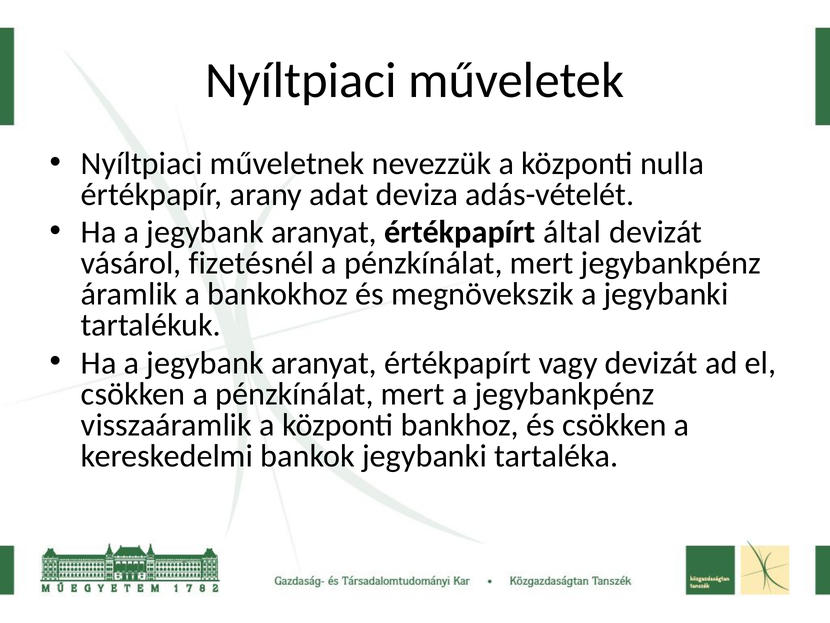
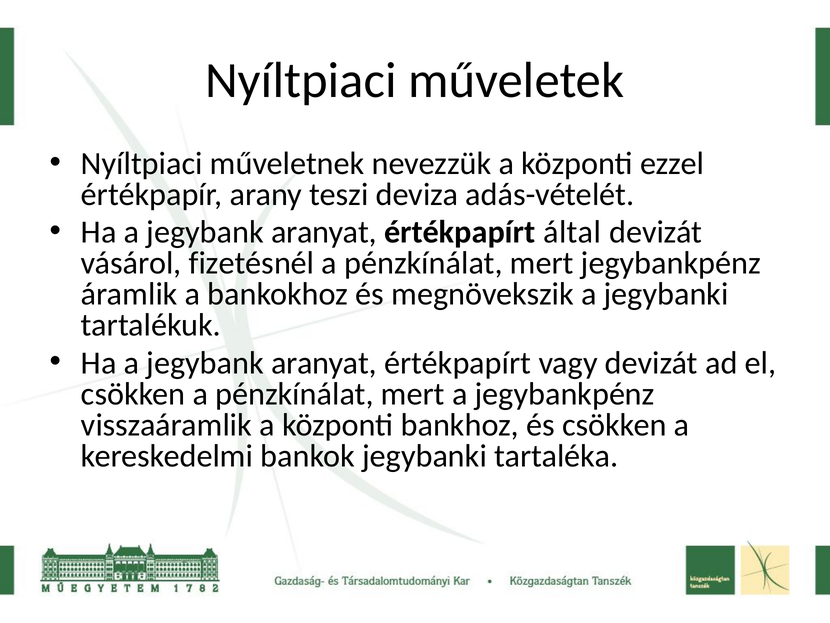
nulla: nulla -> ezzel
adat: adat -> teszi
